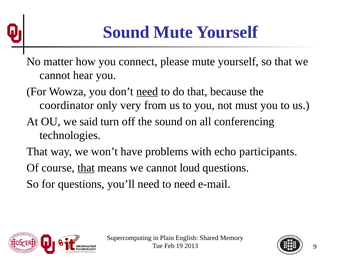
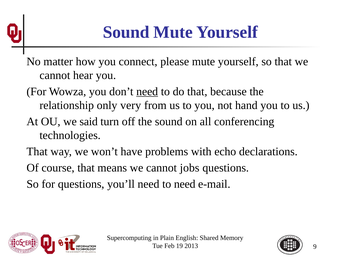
coordinator: coordinator -> relationship
must: must -> hand
participants: participants -> declarations
that at (86, 167) underline: present -> none
loud: loud -> jobs
